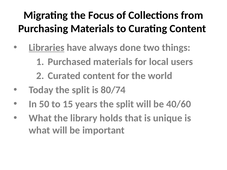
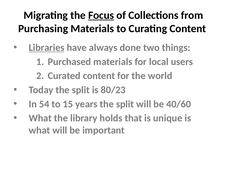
Focus underline: none -> present
80/74: 80/74 -> 80/23
50: 50 -> 54
